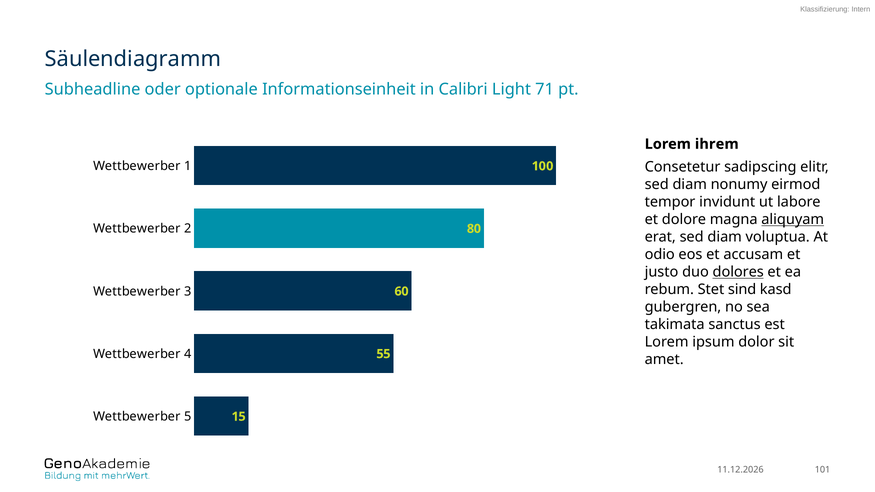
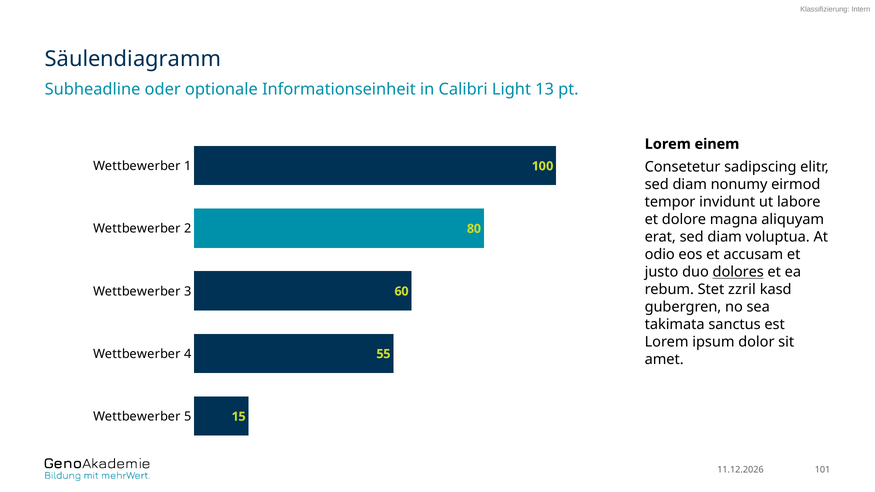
71: 71 -> 13
ihrem: ihrem -> einem
aliquyam underline: present -> none
sind: sind -> zzril
